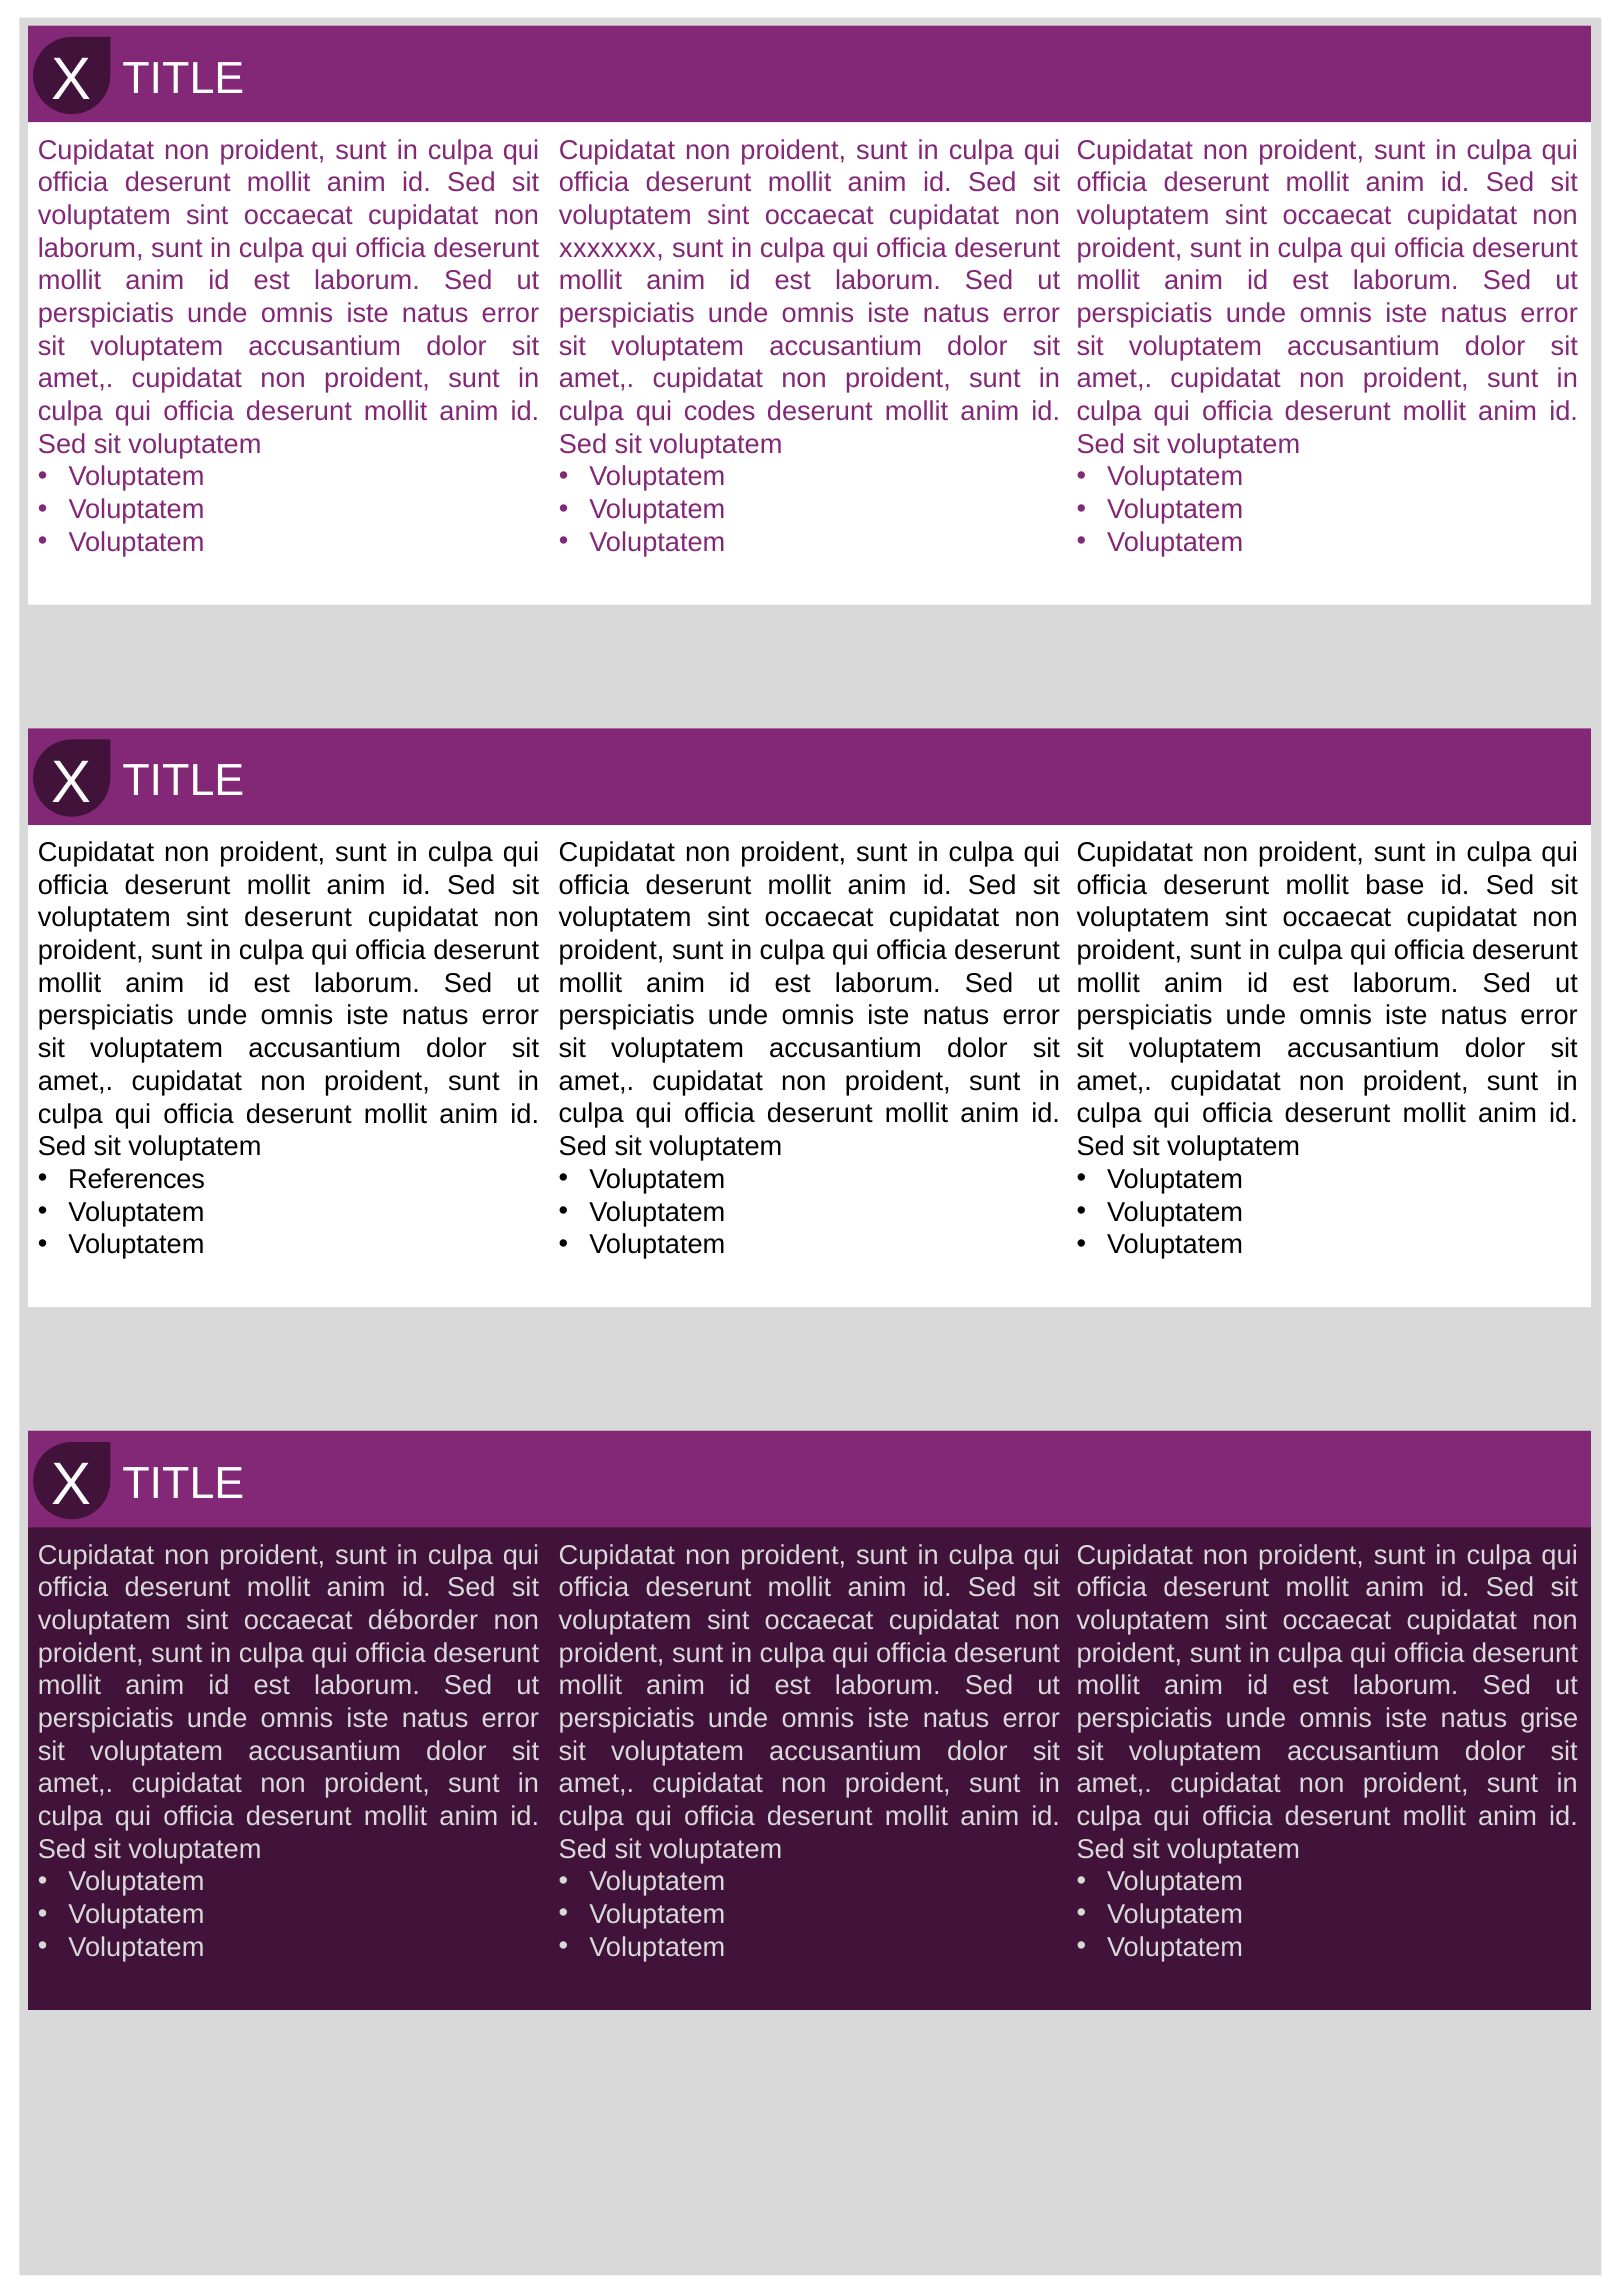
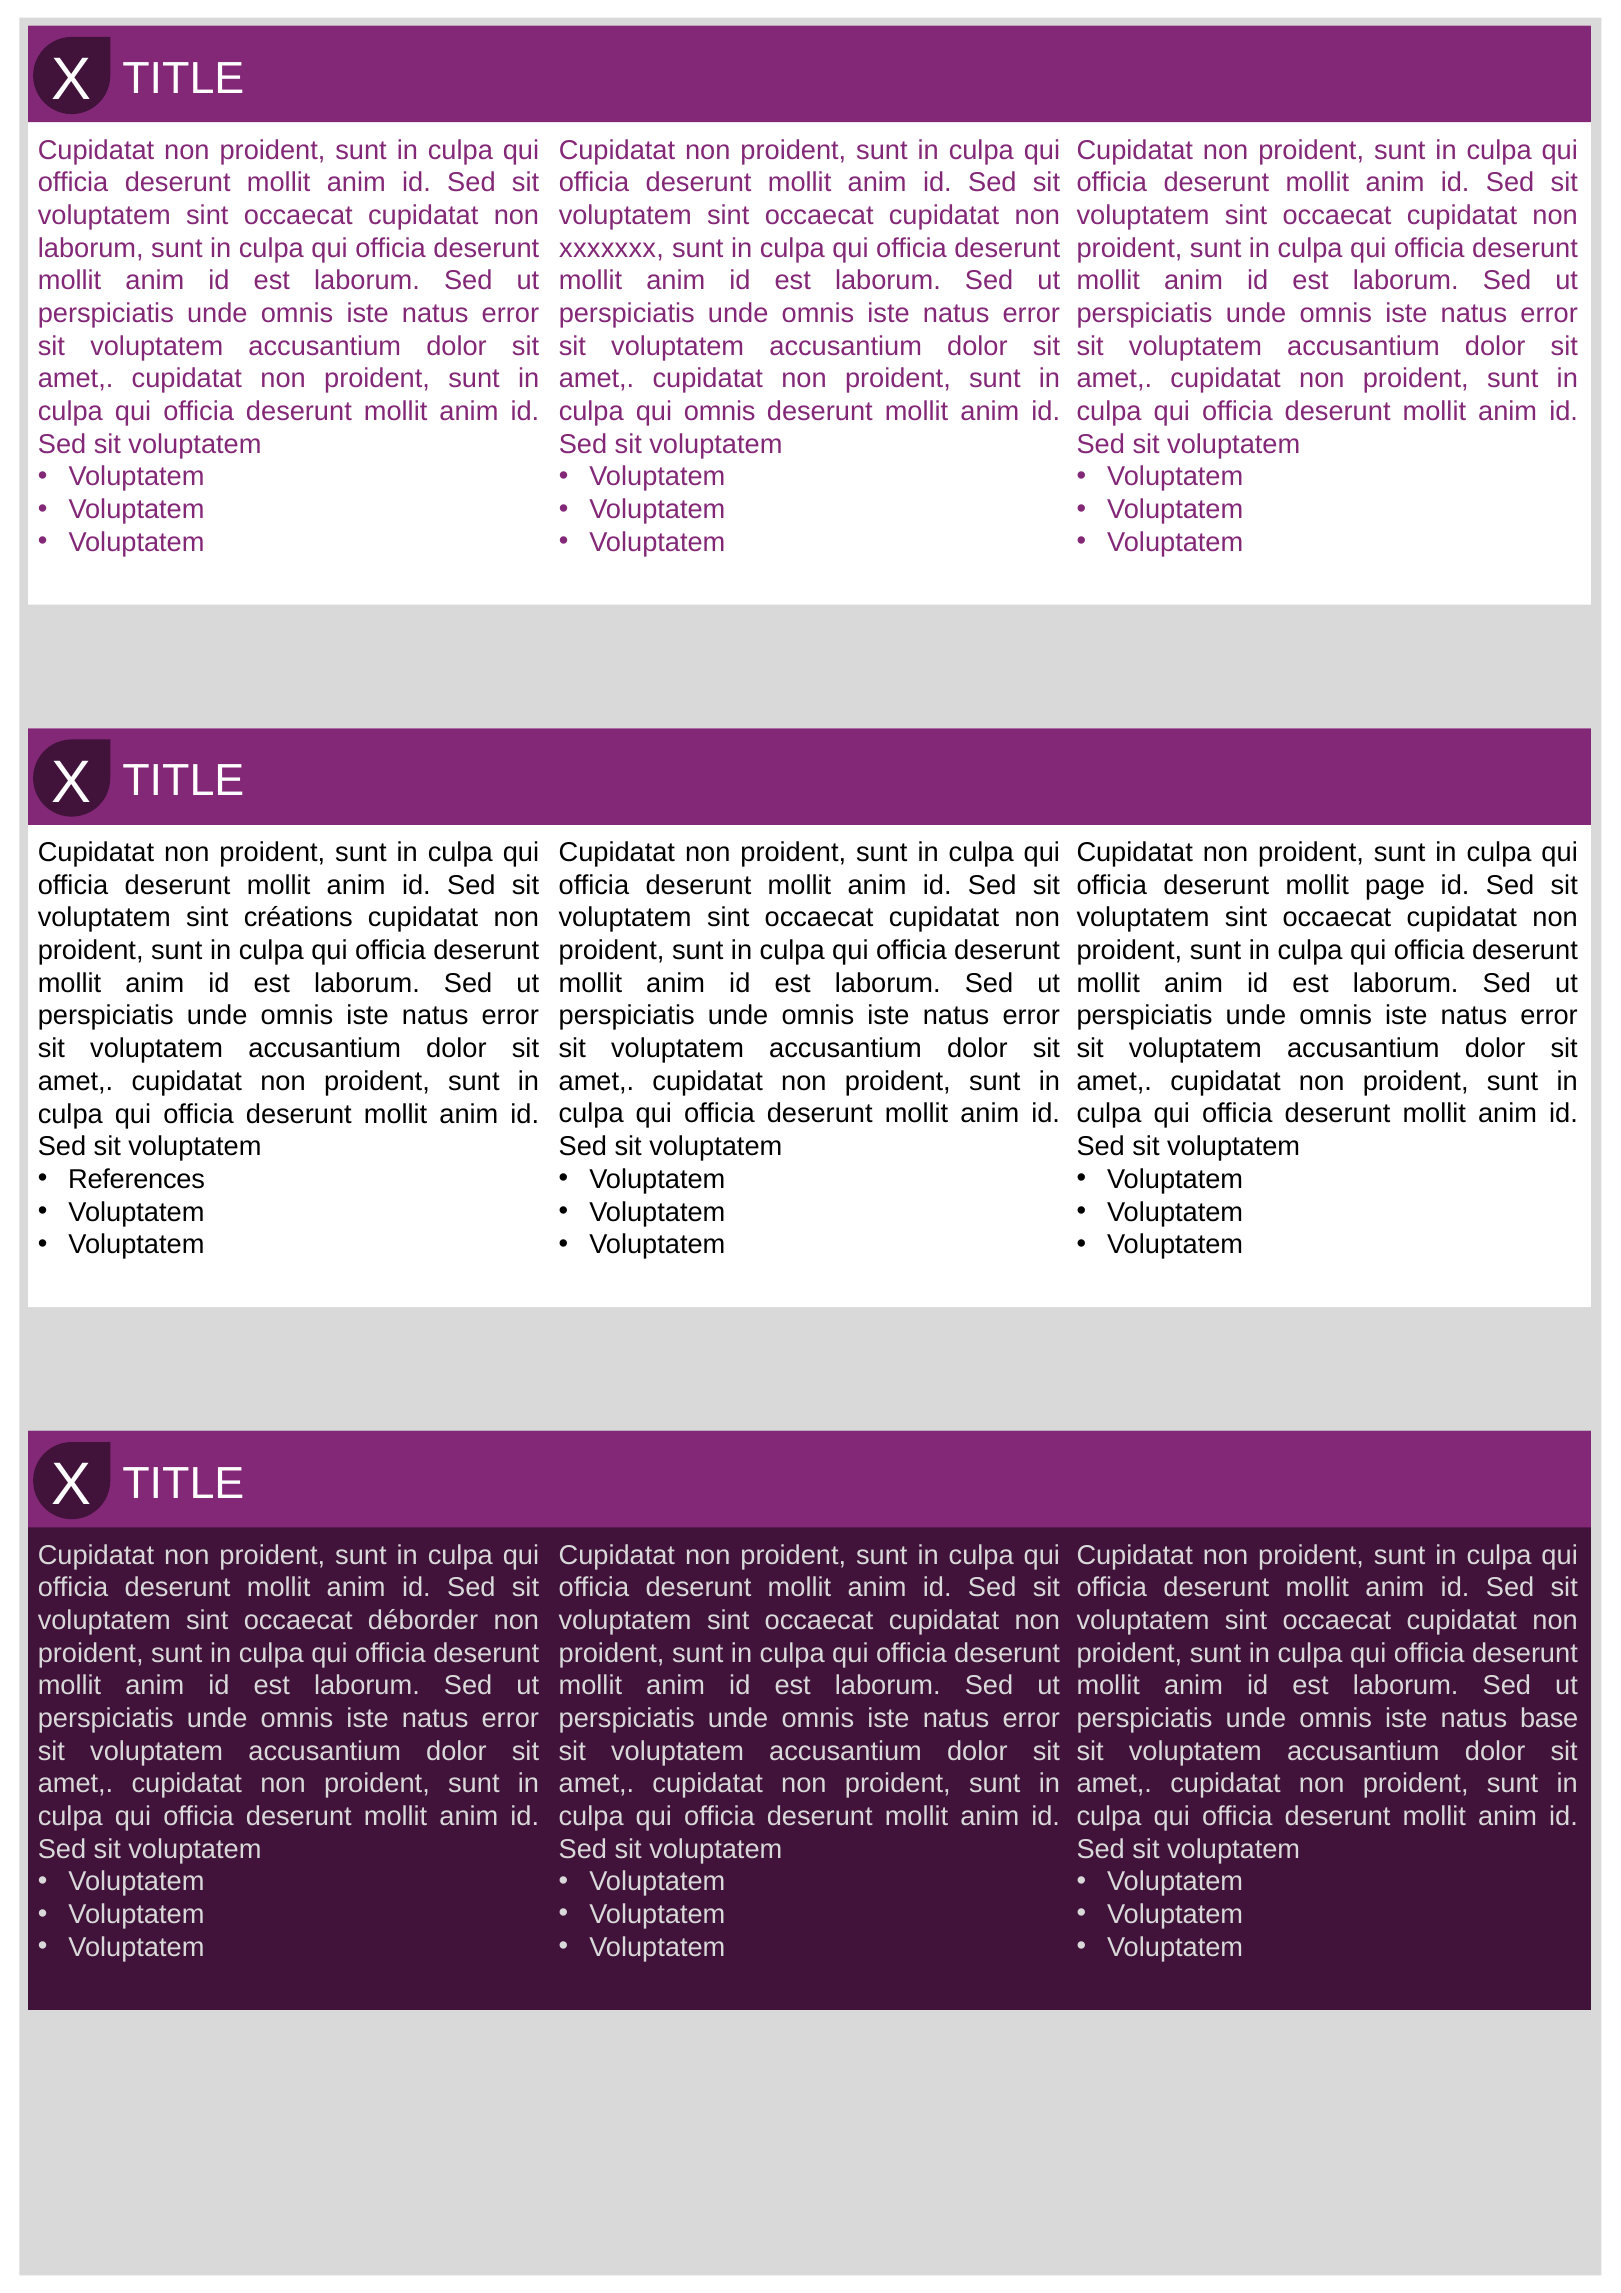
qui codes: codes -> omnis
base: base -> page
sint deserunt: deserunt -> créations
grise: grise -> base
